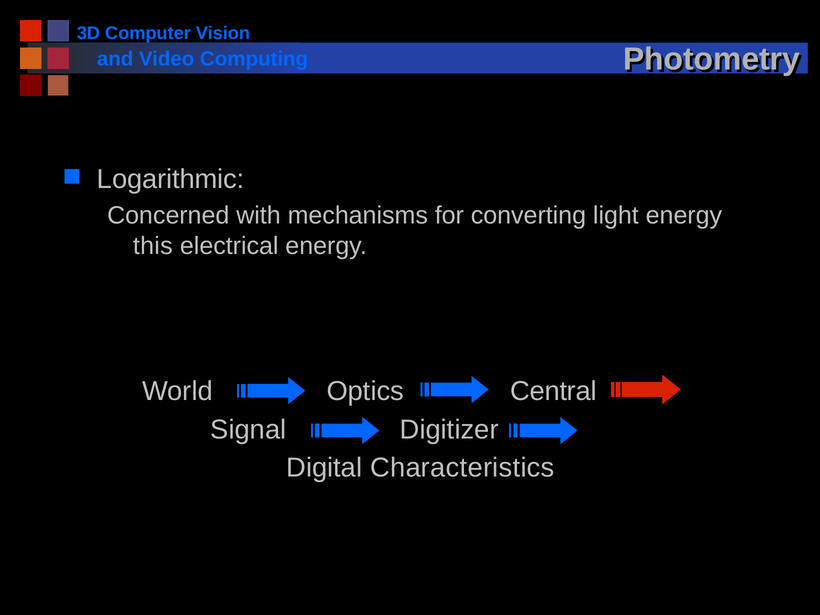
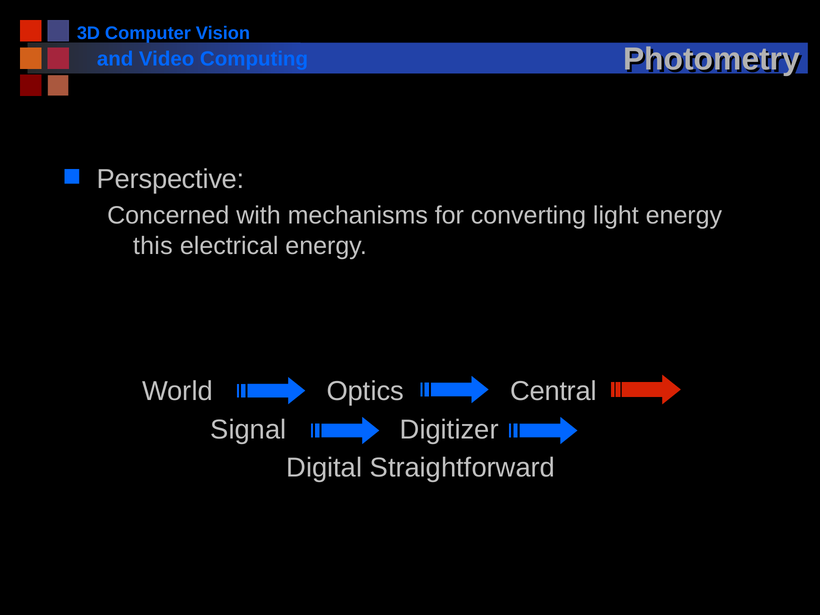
Logarithmic: Logarithmic -> Perspective
Characteristics: Characteristics -> Straightforward
